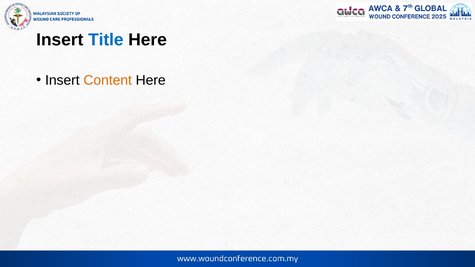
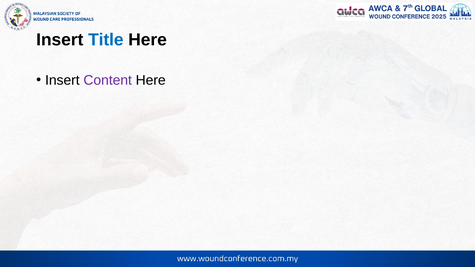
Content colour: orange -> purple
